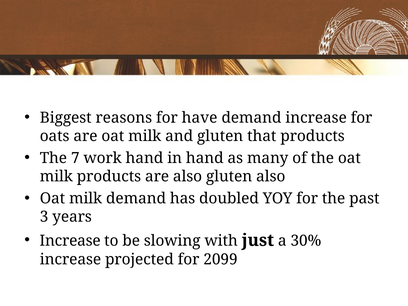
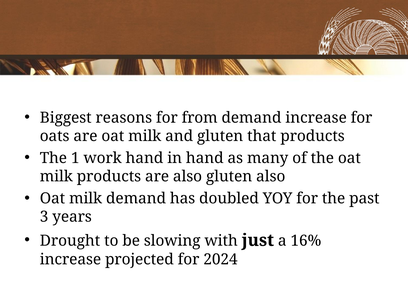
have: have -> from
7: 7 -> 1
Increase at (70, 241): Increase -> Drought
30%: 30% -> 16%
2099: 2099 -> 2024
